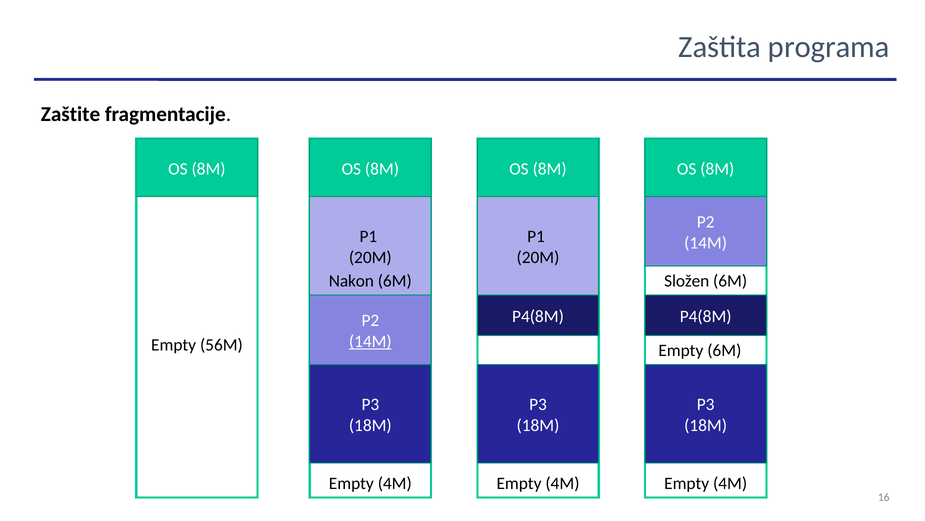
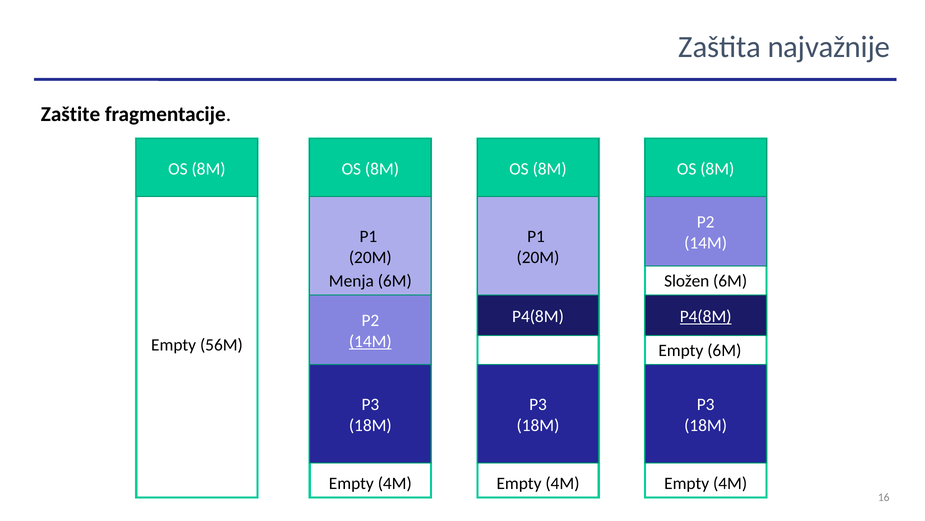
programa: programa -> najvažnije
Nakon: Nakon -> Menja
P4(8M at (706, 316) underline: none -> present
